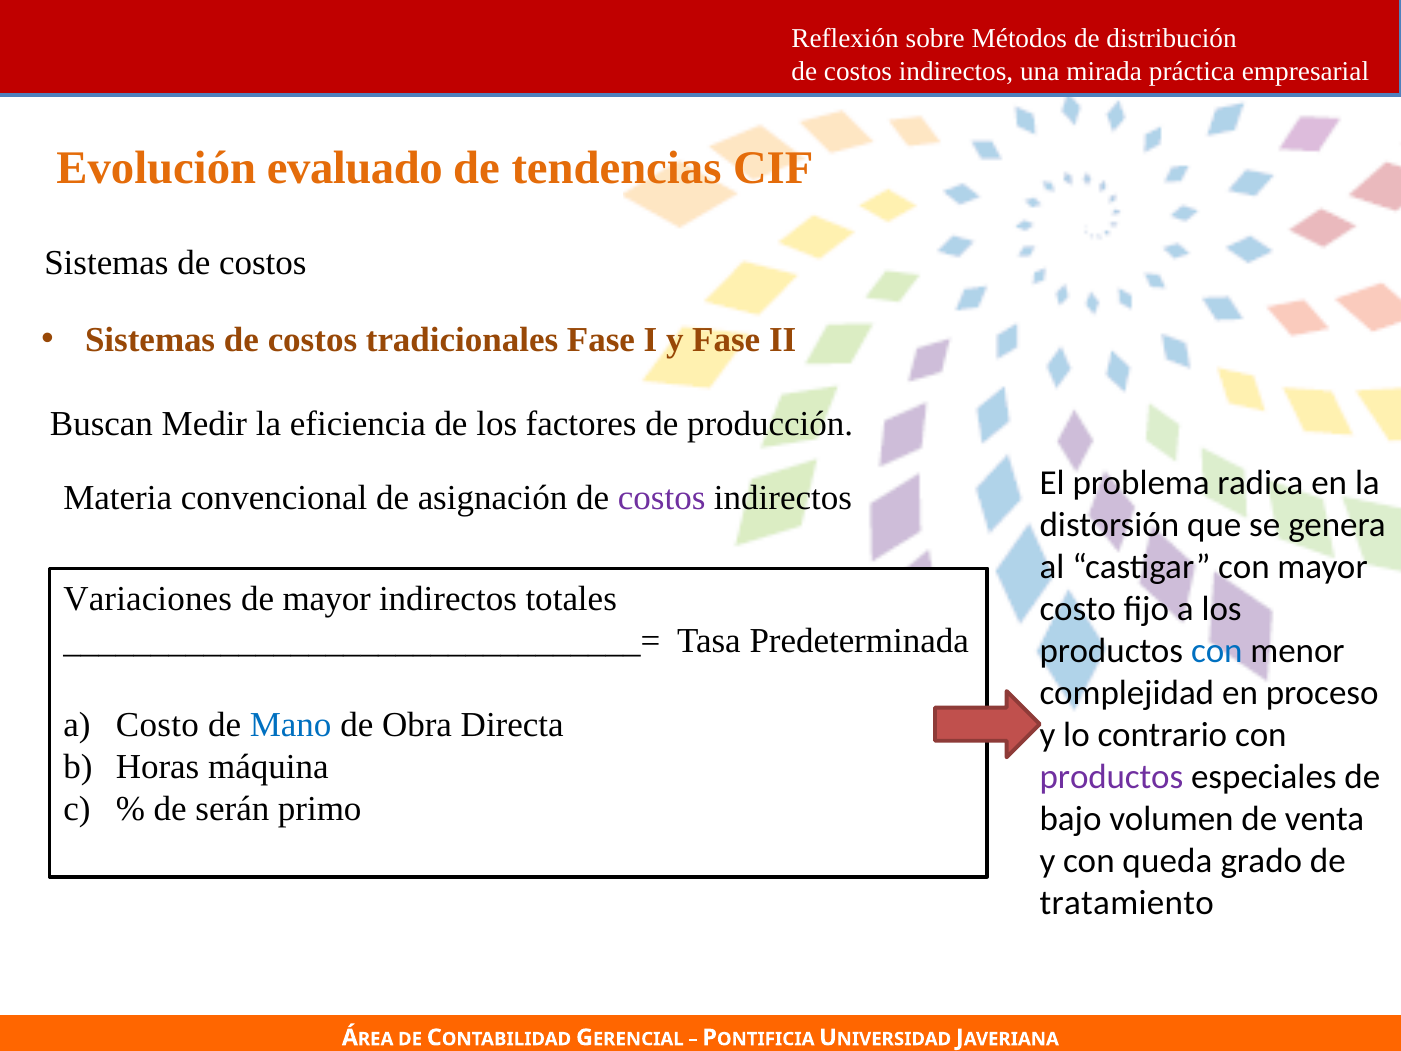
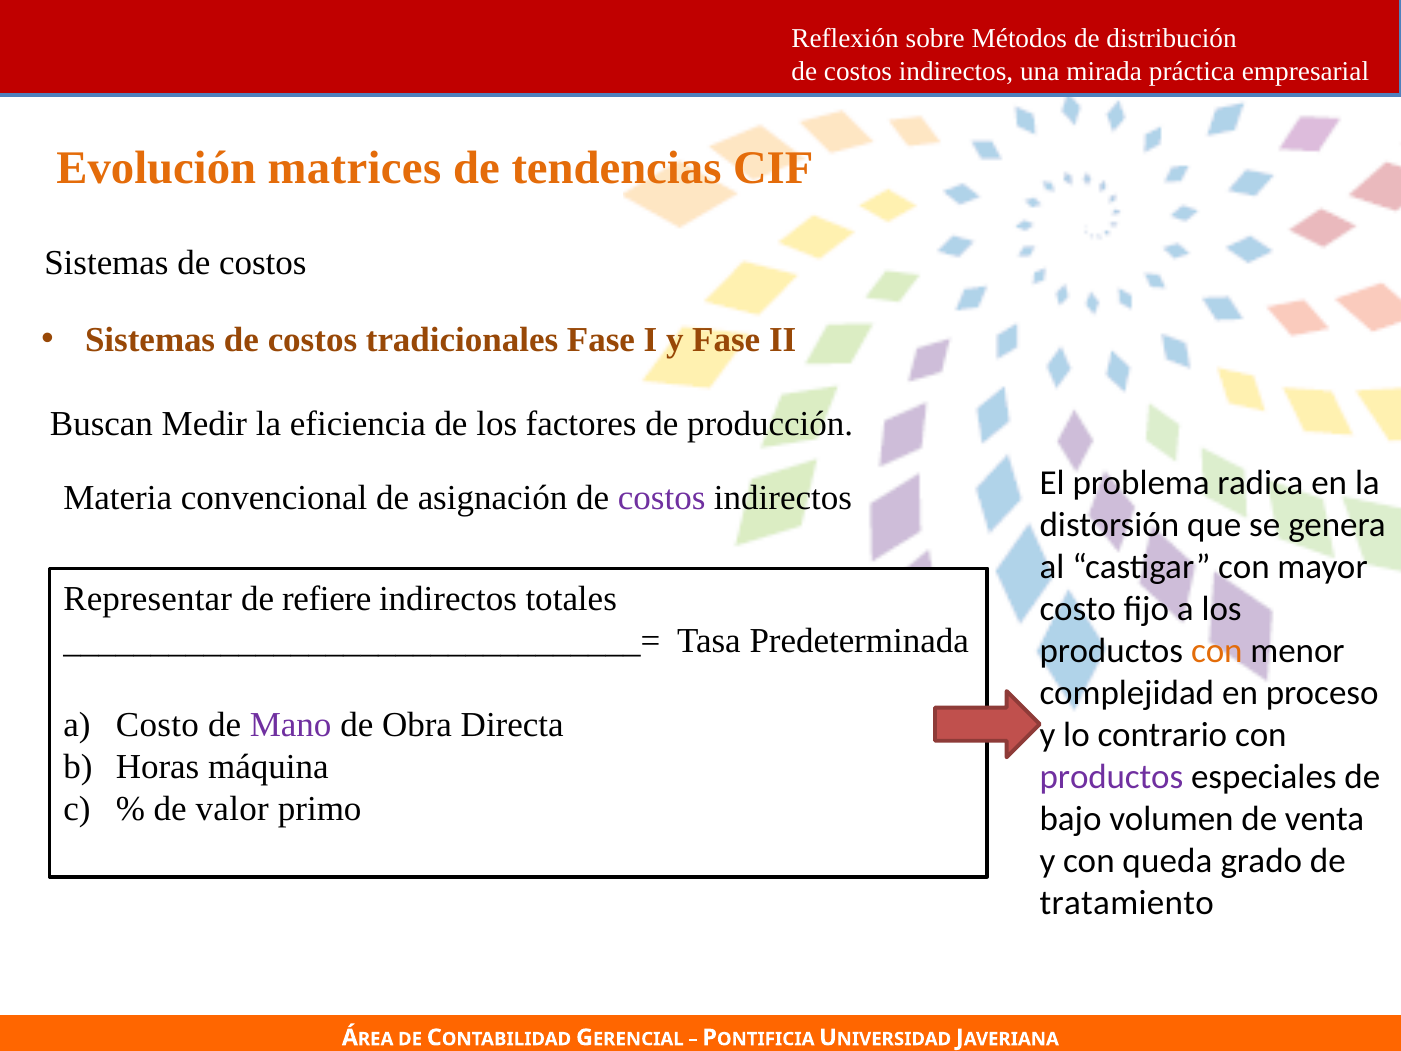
evaluado: evaluado -> matrices
Variaciones: Variaciones -> Representar
de mayor: mayor -> refiere
con at (1217, 651) colour: blue -> orange
Mano colour: blue -> purple
serán: serán -> valor
